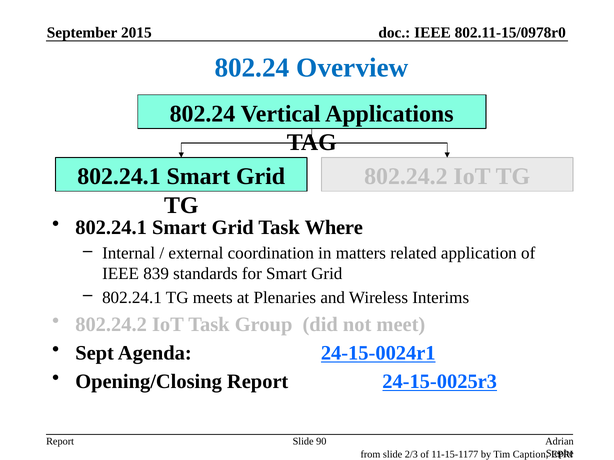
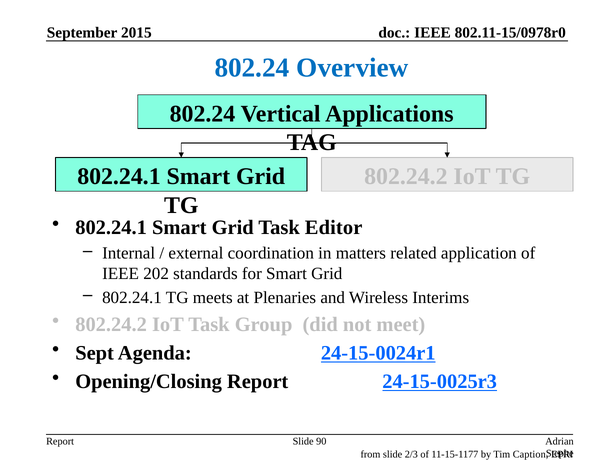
Where: Where -> Editor
839: 839 -> 202
